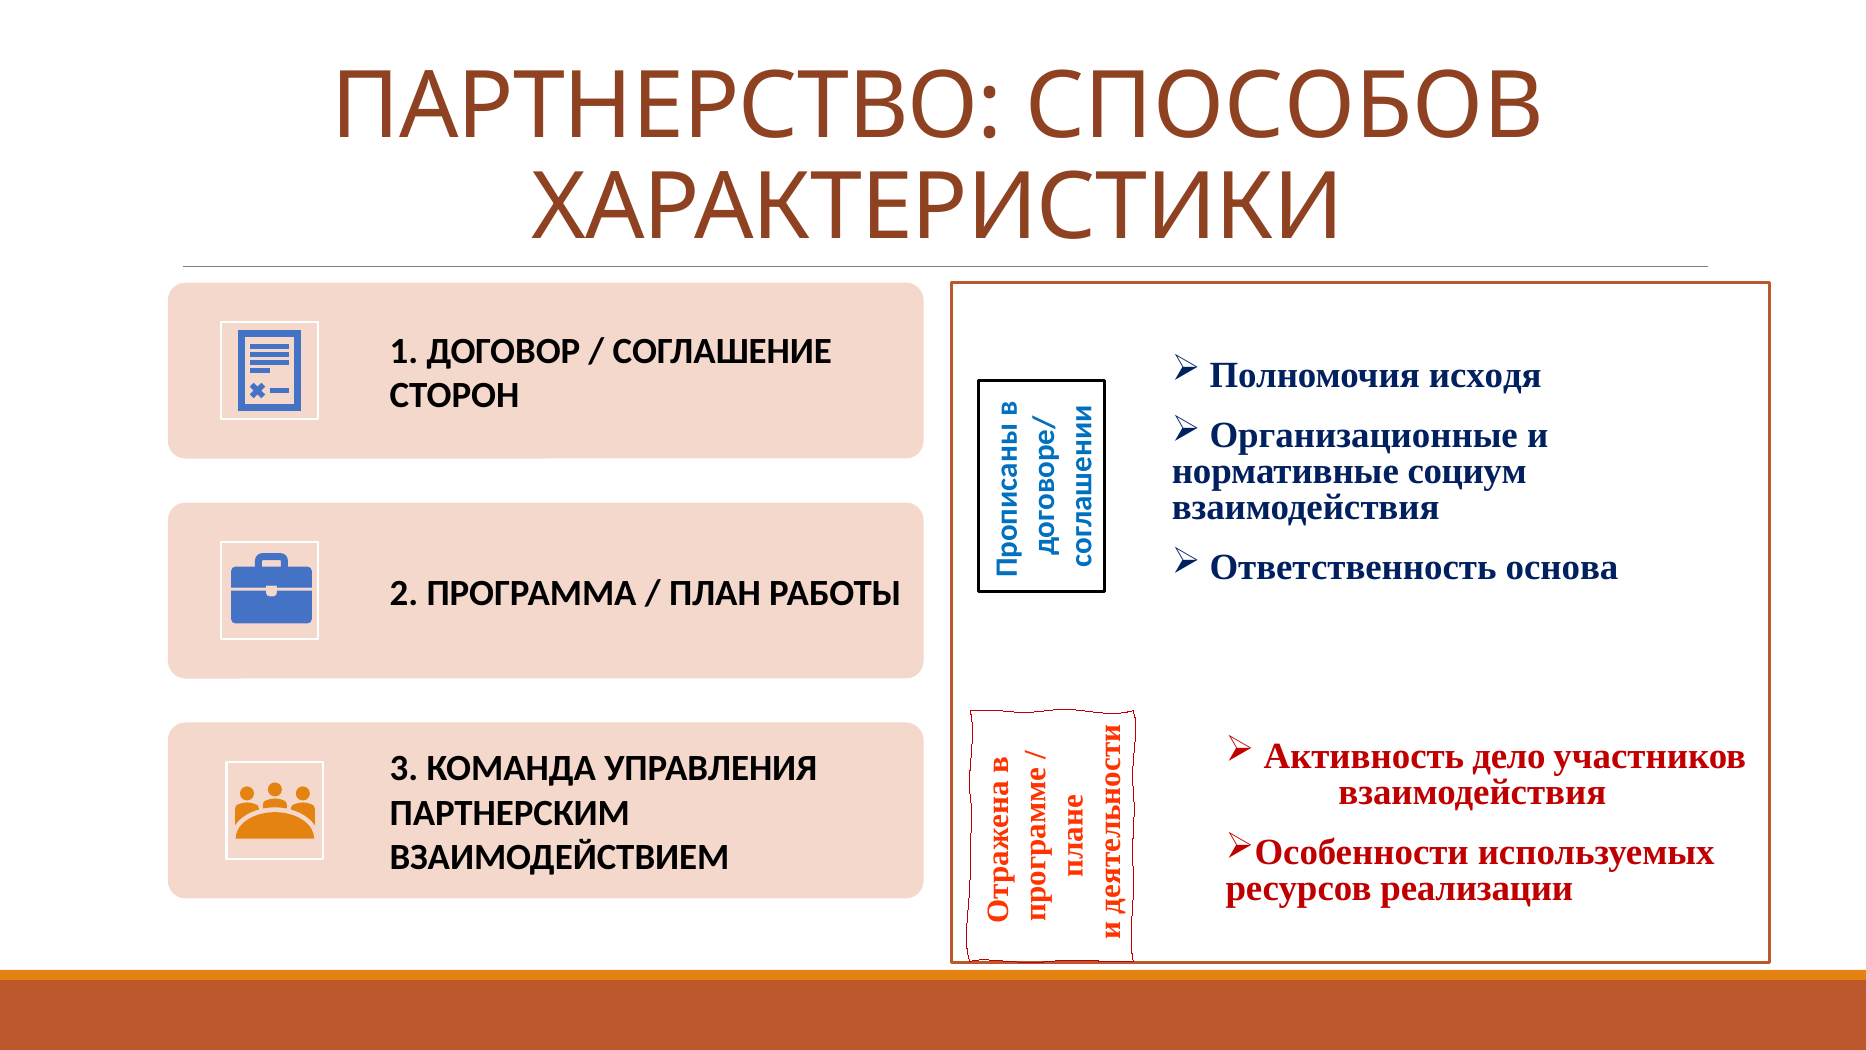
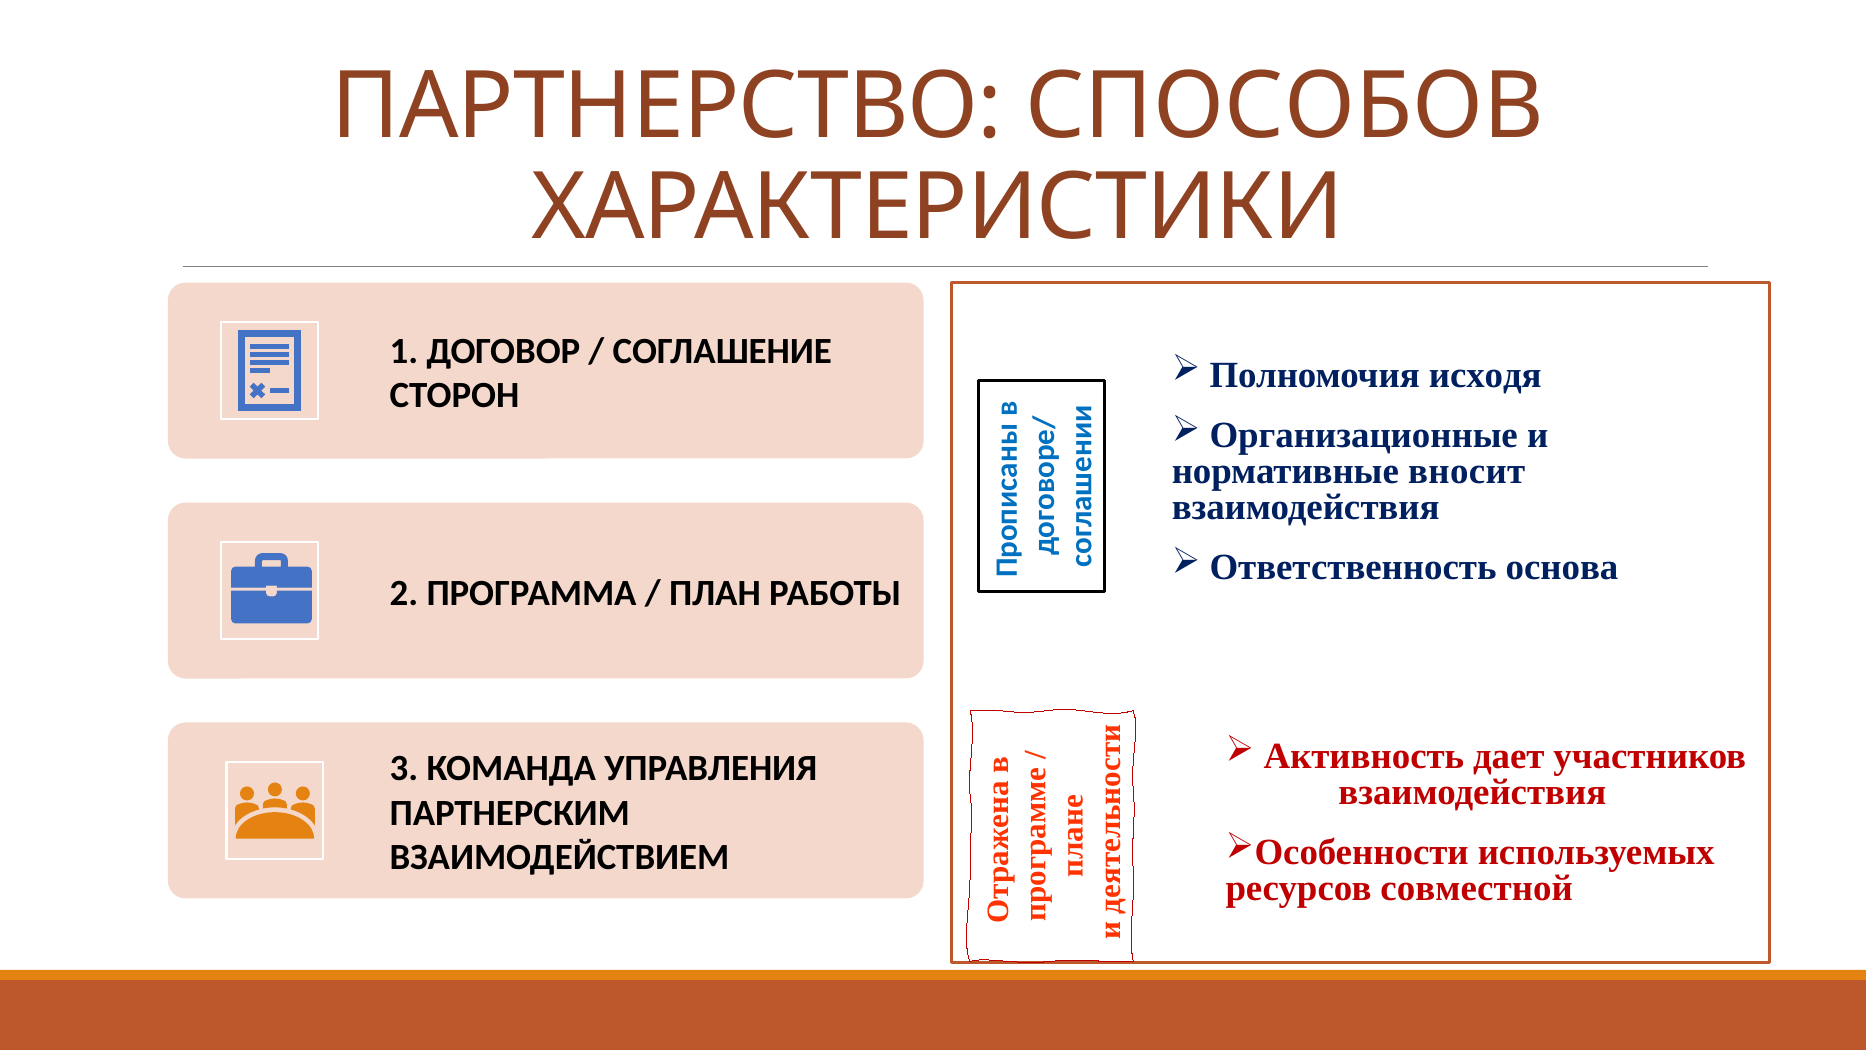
социум: социум -> вносит
дело: дело -> дает
реализации: реализации -> совместной
